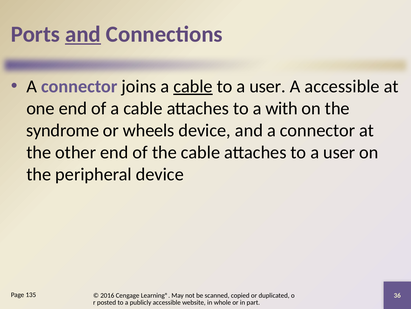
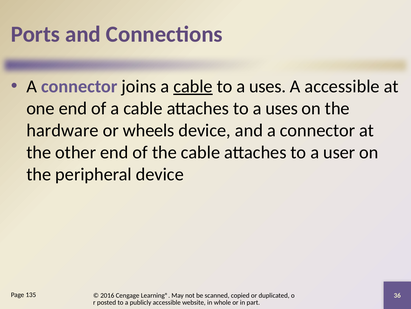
and at (83, 34) underline: present -> none
user at (268, 86): user -> uses
attaches to a with: with -> uses
syndrome: syndrome -> hardware
